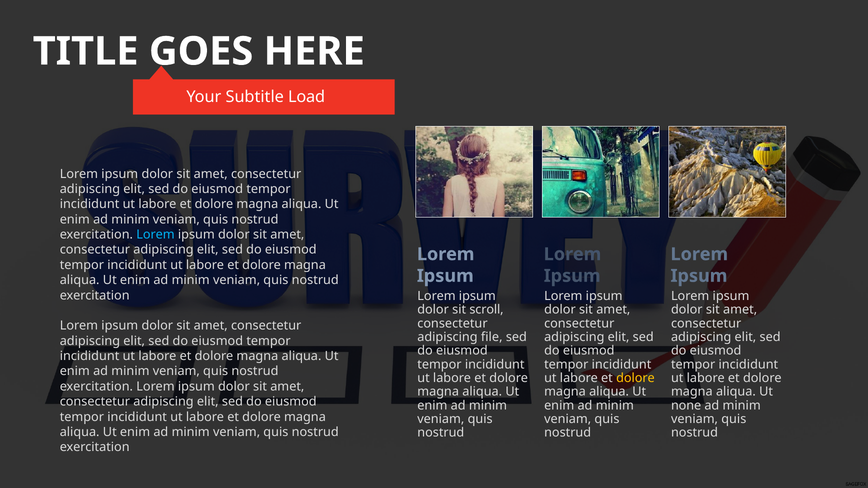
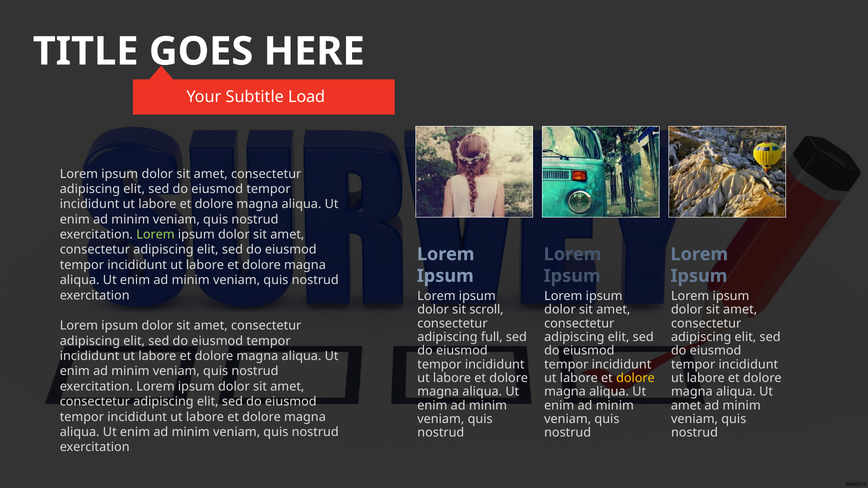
Lorem at (155, 235) colour: light blue -> light green
file: file -> full
none at (686, 406): none -> amet
